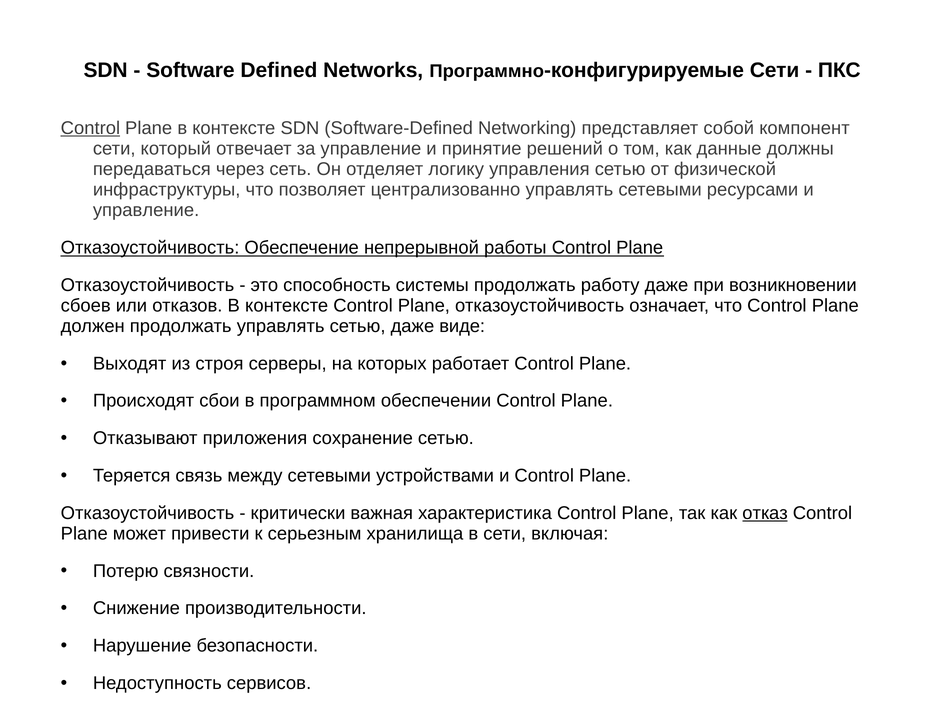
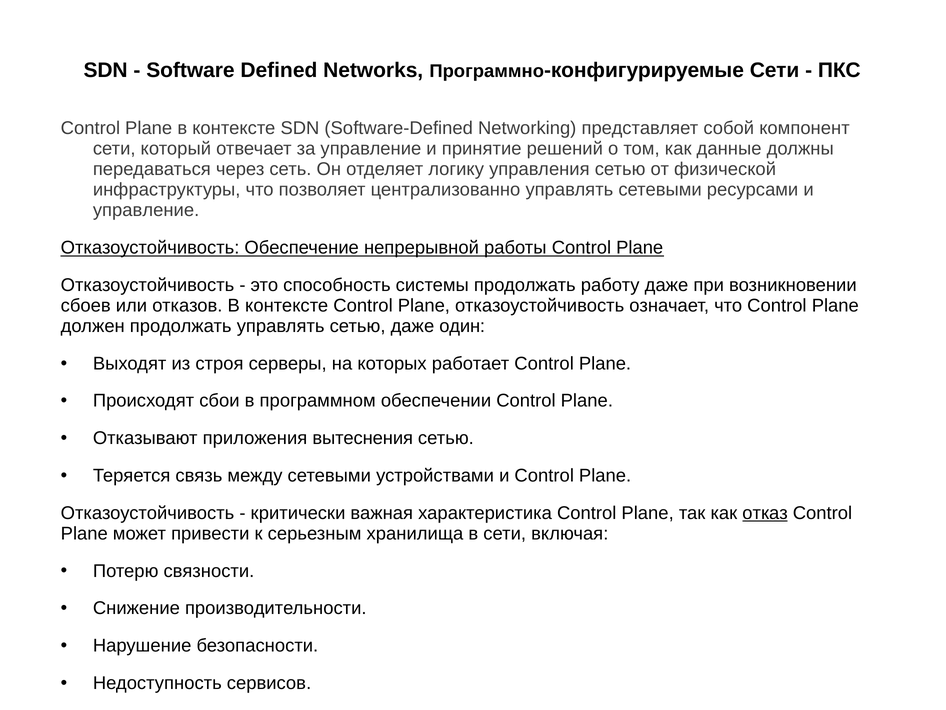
Control at (90, 128) underline: present -> none
виде: виде -> один
сохранение: сохранение -> вытеснения
